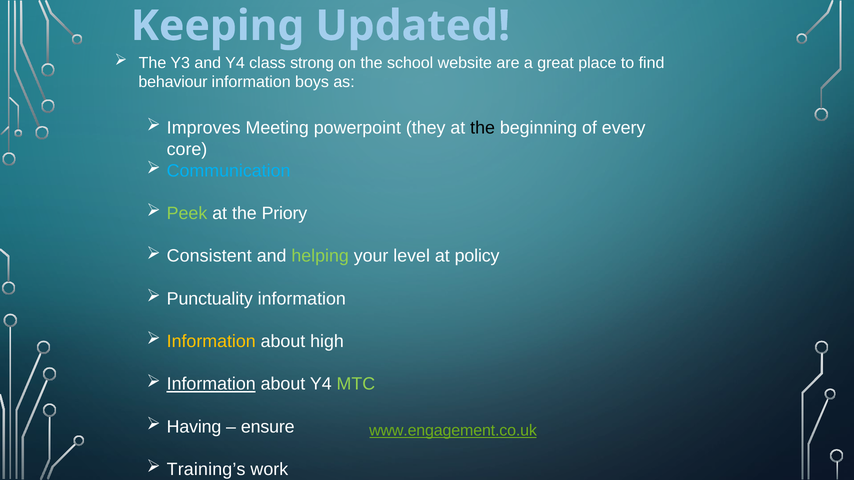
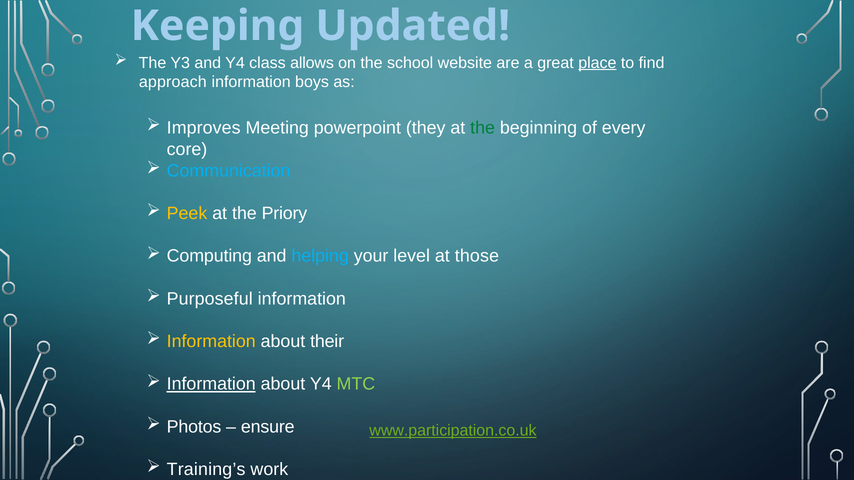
strong: strong -> allows
place underline: none -> present
behaviour: behaviour -> approach
the at (483, 128) colour: black -> green
Peek colour: light green -> yellow
Consistent: Consistent -> Computing
helping colour: light green -> light blue
policy: policy -> those
Punctuality: Punctuality -> Purposeful
high: high -> their
Having: Having -> Photos
www.engagement.co.uk: www.engagement.co.uk -> www.participation.co.uk
